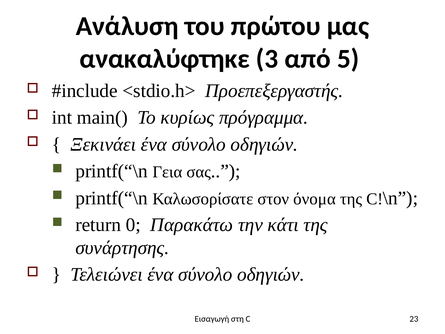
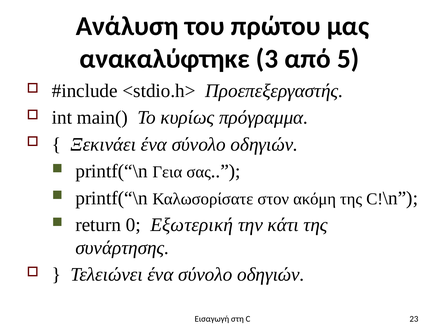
όνομα: όνομα -> ακόμη
Παρακάτω: Παρακάτω -> Εξωτερική
